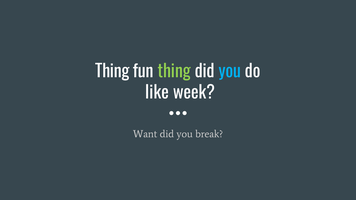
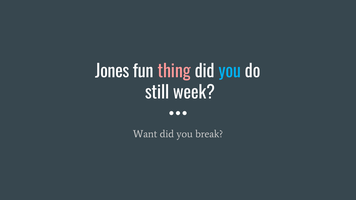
Thing at (112, 72): Thing -> Jones
thing at (174, 72) colour: light green -> pink
like: like -> still
